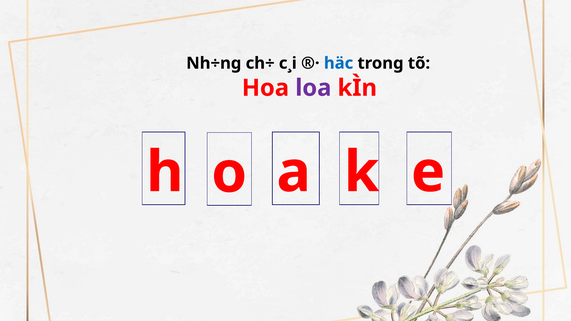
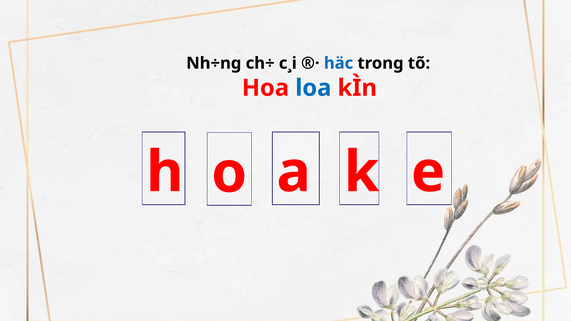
loa colour: purple -> blue
